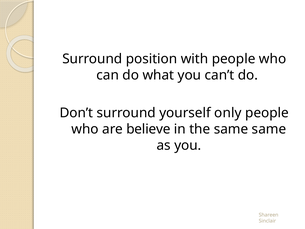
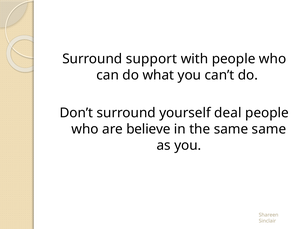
position: position -> support
only: only -> deal
